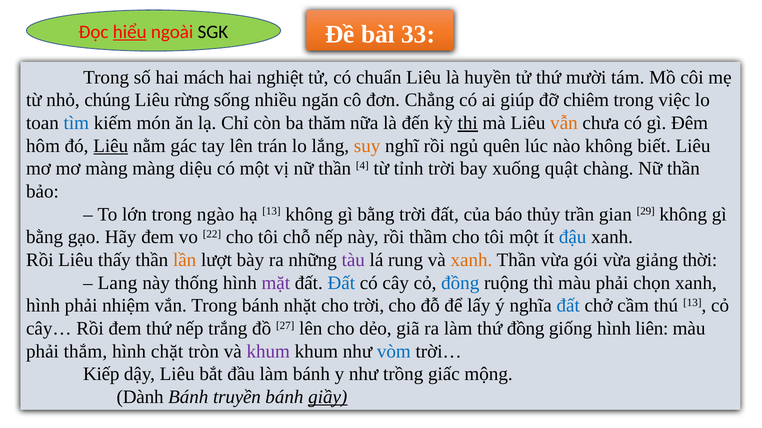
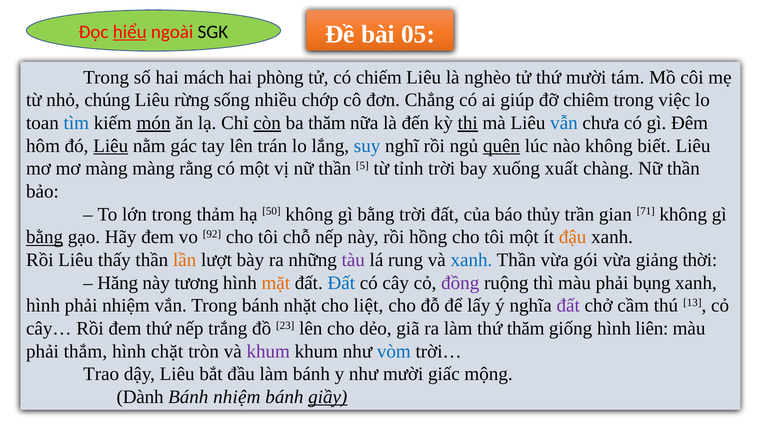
33: 33 -> 05
nghiệt: nghiệt -> phòng
chuẩn: chuẩn -> chiếm
huyền: huyền -> nghèo
ngăn: ngăn -> chớp
món underline: none -> present
còn underline: none -> present
vẫn colour: orange -> blue
suy colour: orange -> blue
quên underline: none -> present
diệu: diệu -> rằng
4: 4 -> 5
quật: quật -> xuất
ngào: ngào -> thảm
hạ 13: 13 -> 50
29: 29 -> 71
bằng at (45, 237) underline: none -> present
22: 22 -> 92
thầm: thầm -> hồng
đậu colour: blue -> orange
xanh at (471, 260) colour: orange -> blue
Lang: Lang -> Hăng
thống: thống -> tương
mặt colour: purple -> orange
đồng at (460, 283) colour: blue -> purple
chọn: chọn -> bụng
cho trời: trời -> liệt
đất at (568, 306) colour: blue -> purple
27: 27 -> 23
thứ đồng: đồng -> thăm
Kiếp: Kiếp -> Trao
như trồng: trồng -> mười
Bánh truyền: truyền -> nhiệm
